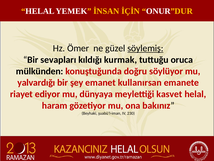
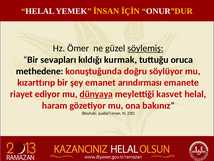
mülkünden: mülkünden -> methedene
yalvardığı: yalvardığı -> kızarttırıp
kullanırsan: kullanırsan -> arındırması
dünyaya underline: none -> present
